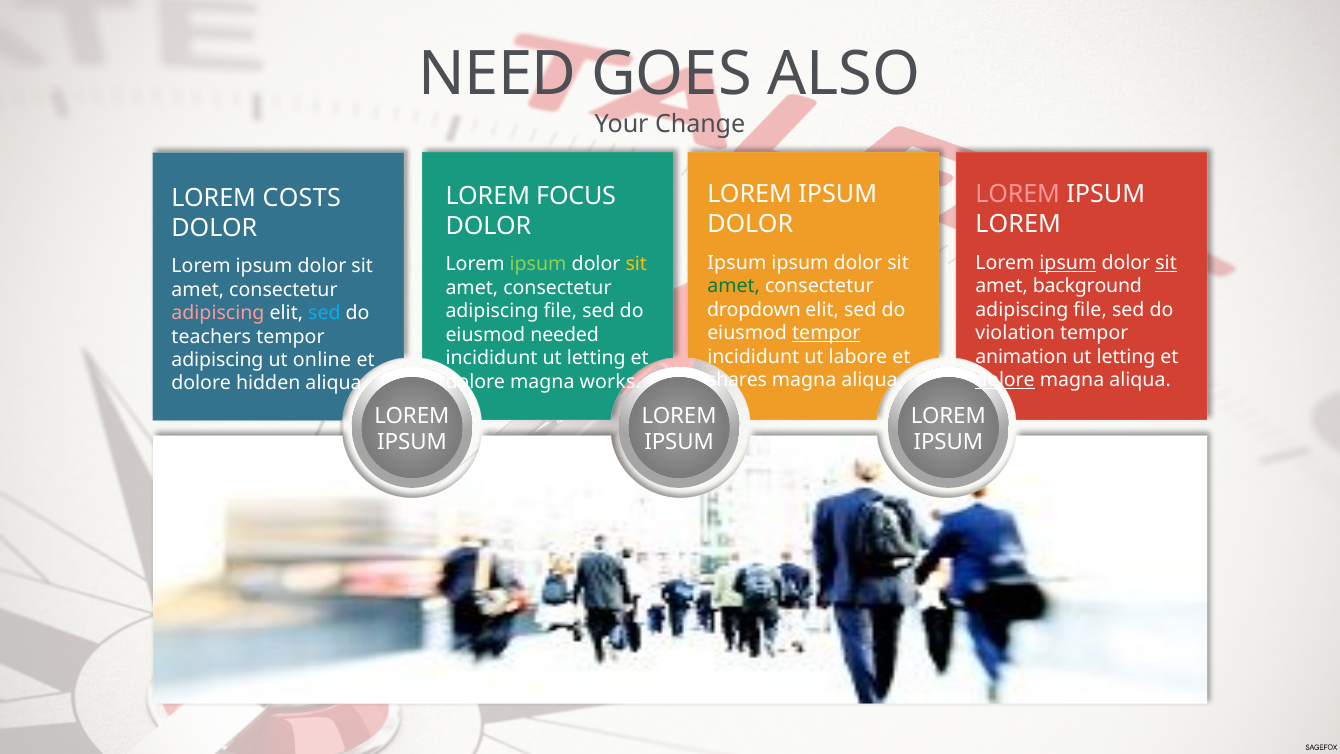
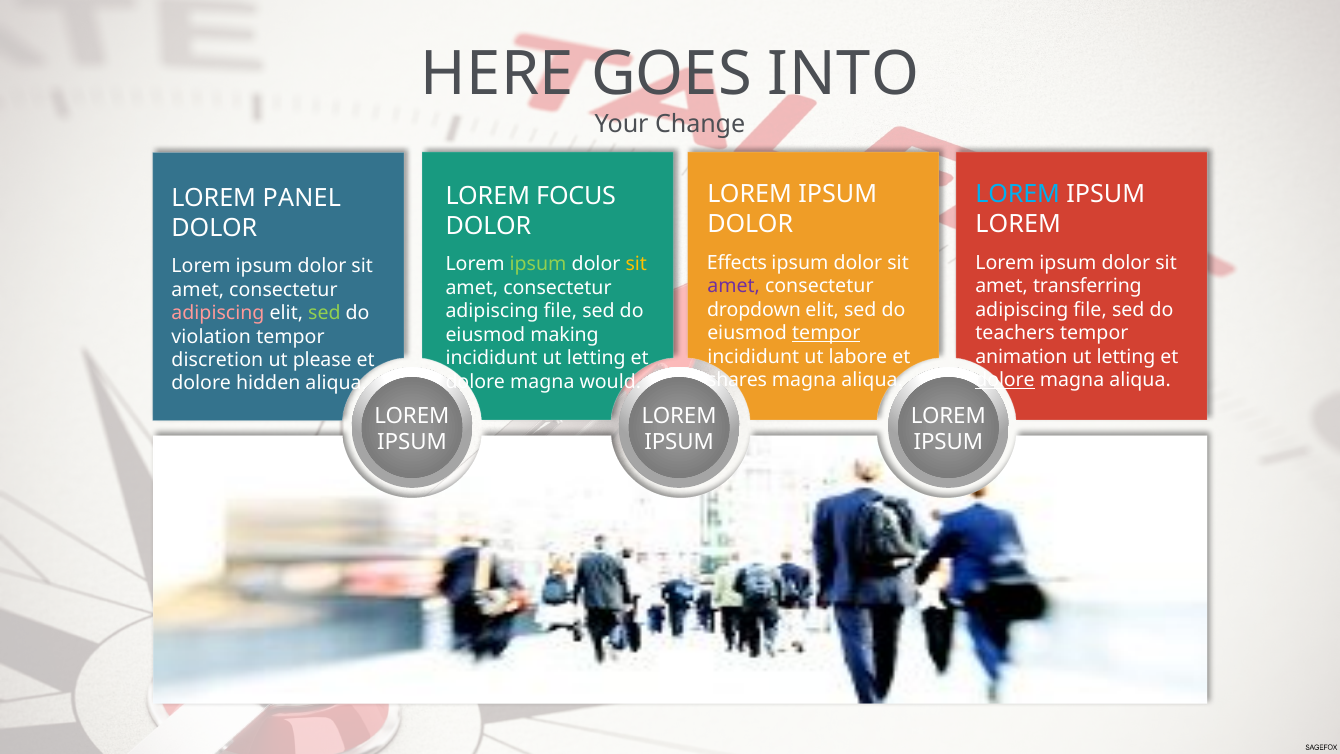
NEED: NEED -> HERE
ALSO: ALSO -> INTO
LOREM at (1018, 194) colour: pink -> light blue
COSTS: COSTS -> PANEL
Ipsum at (737, 263): Ipsum -> Effects
ipsum at (1068, 263) underline: present -> none
sit at (1166, 263) underline: present -> none
amet at (734, 286) colour: green -> purple
background: background -> transferring
sed at (324, 313) colour: light blue -> light green
violation: violation -> teachers
needed: needed -> making
teachers: teachers -> violation
adipiscing at (217, 360): adipiscing -> discretion
online: online -> please
works: works -> would
